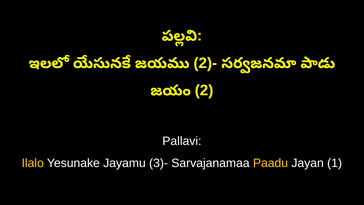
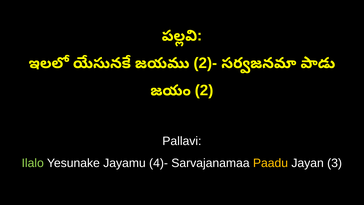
Ilalo colour: yellow -> light green
3)-: 3)- -> 4)-
1: 1 -> 3
